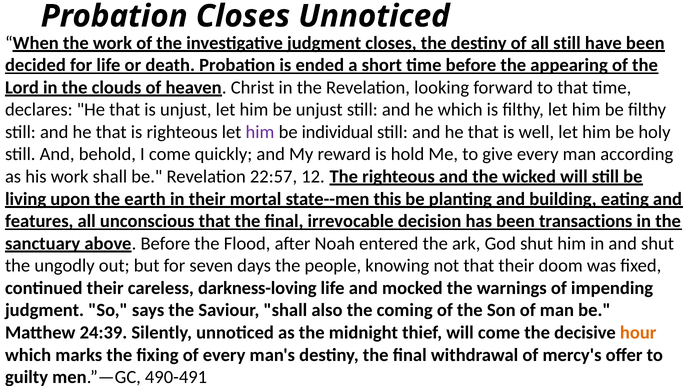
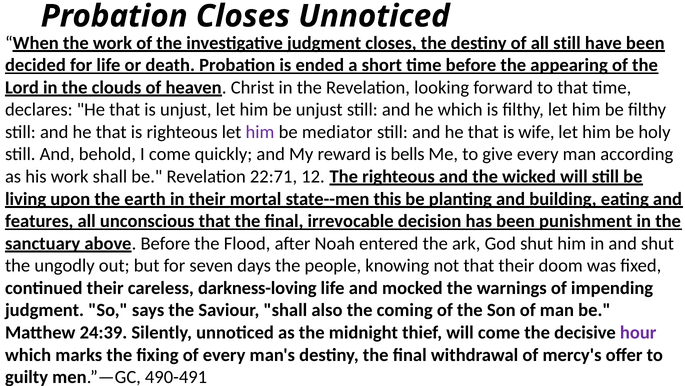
individual: individual -> mediator
well: well -> wife
hold: hold -> bells
22:57: 22:57 -> 22:71
transactions: transactions -> punishment
hour colour: orange -> purple
